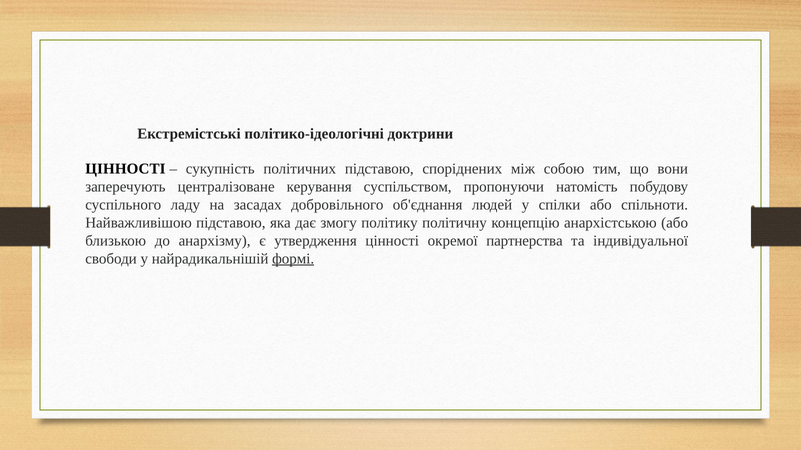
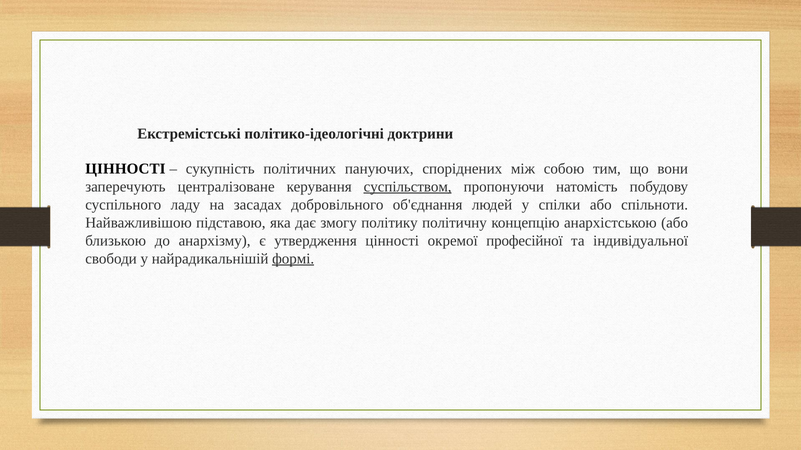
політичних підставою: підставою -> пануючих
суспільством underline: none -> present
партнерства: партнерства -> професійної
